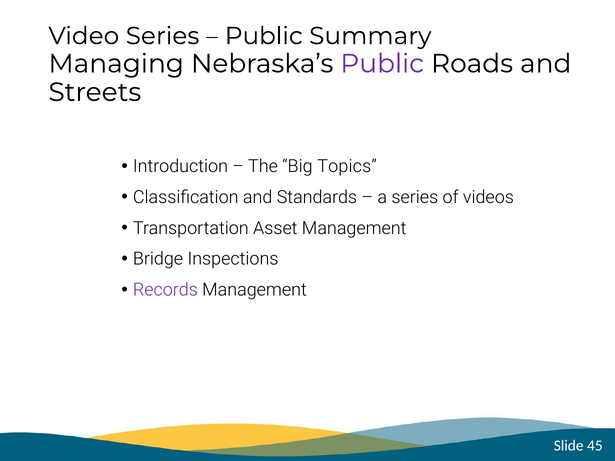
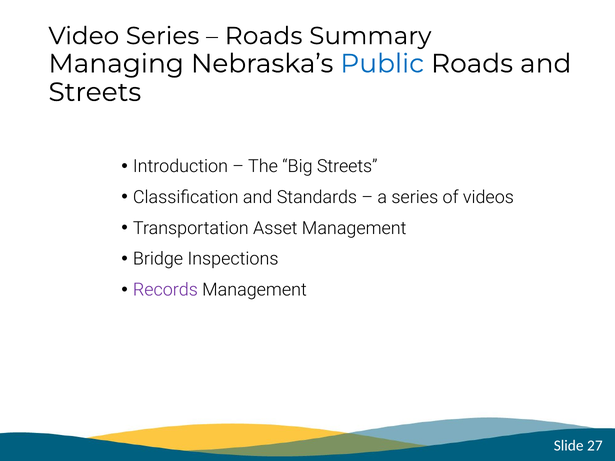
Public at (264, 36): Public -> Roads
Public at (382, 64) colour: purple -> blue
Big Topics: Topics -> Streets
45: 45 -> 27
